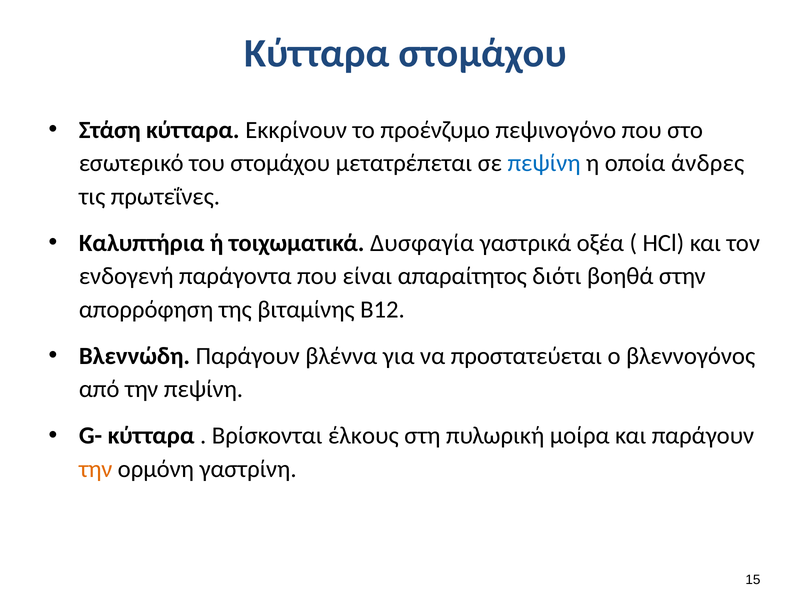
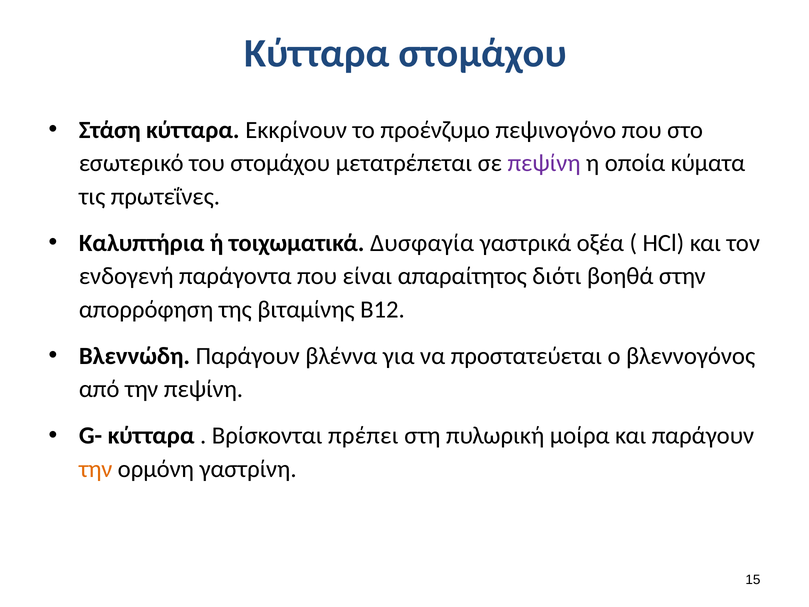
πεψίνη at (544, 163) colour: blue -> purple
άνδρες: άνδρες -> κύματα
έλκους: έλκους -> πρέπει
